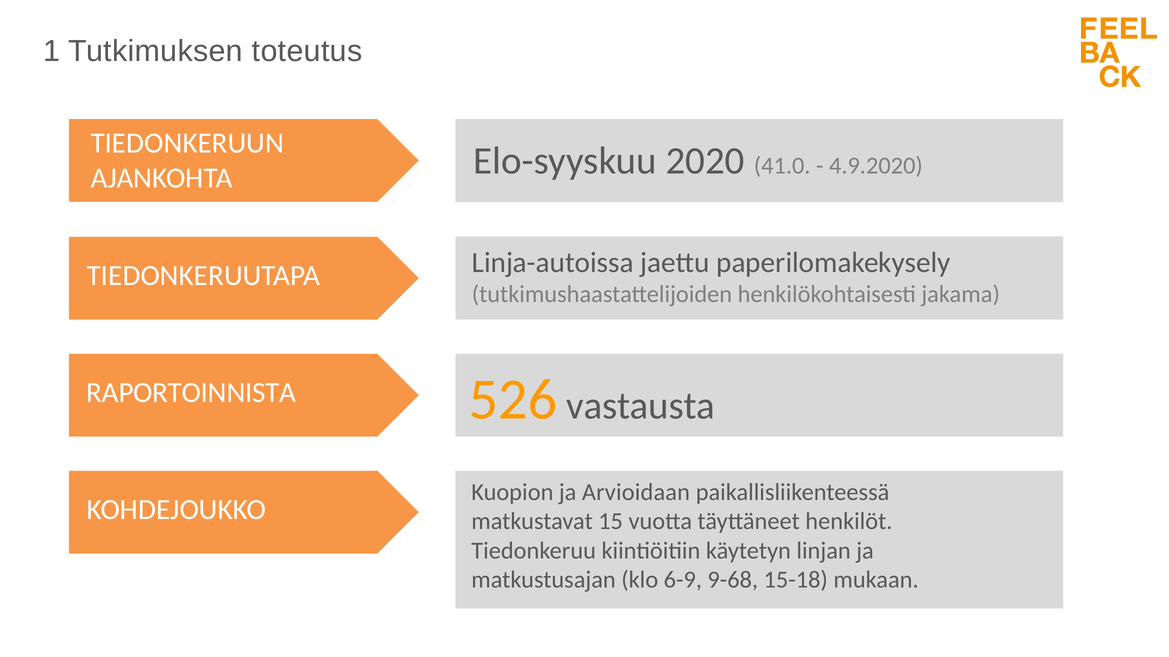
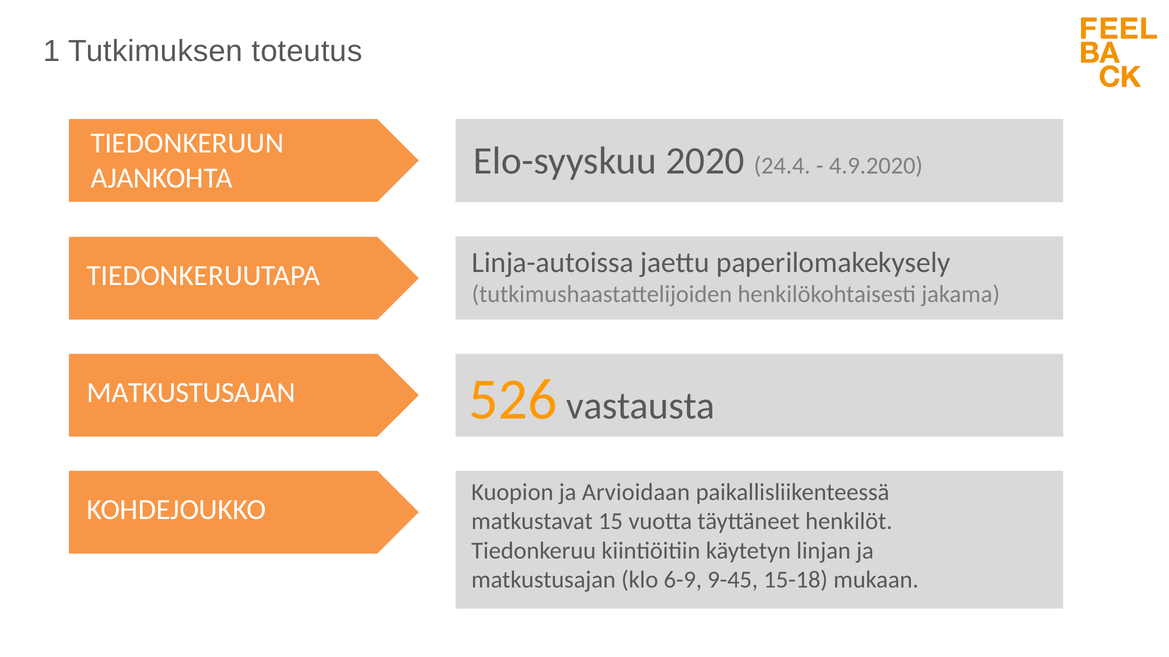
41.0: 41.0 -> 24.4
RAPORTOINNISTA at (191, 393): RAPORTOINNISTA -> MATKUSTUSAJAN
9-68: 9-68 -> 9-45
